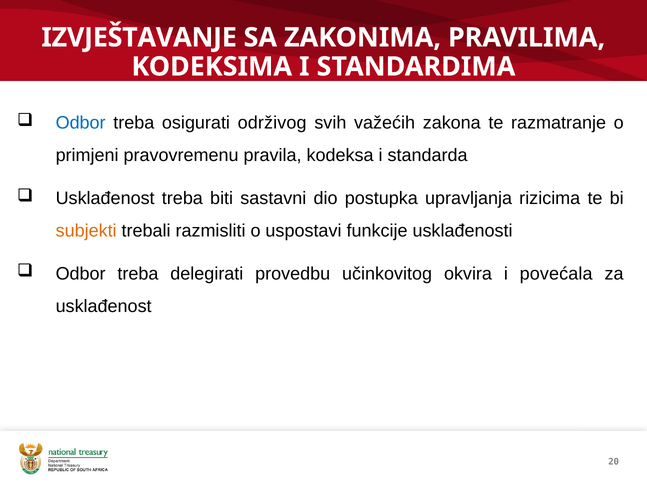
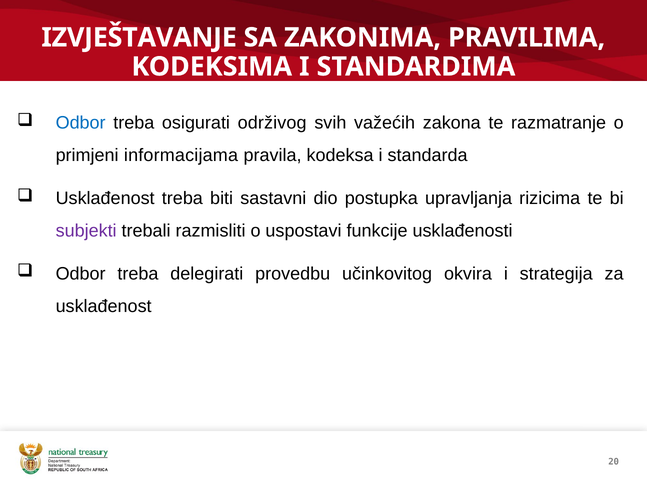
pravovremenu: pravovremenu -> informacijama
subjekti colour: orange -> purple
povećala: povećala -> strategija
